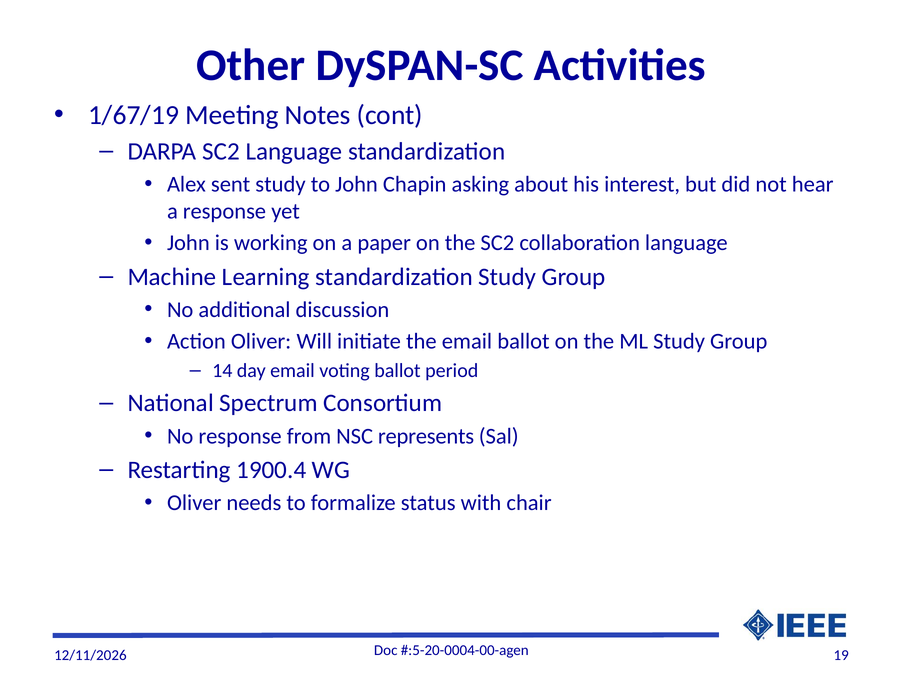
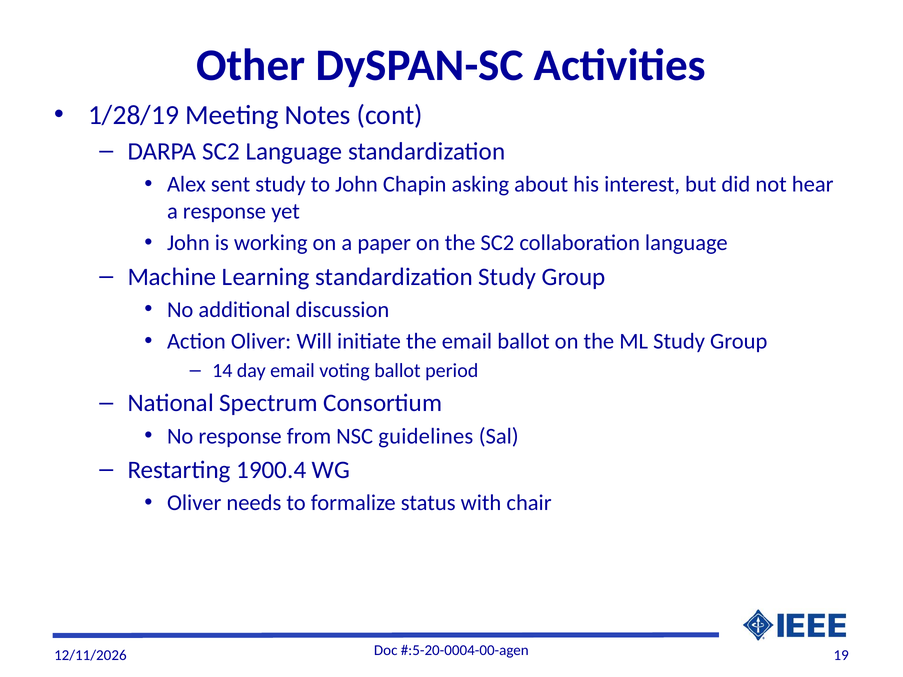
1/67/19: 1/67/19 -> 1/28/19
represents: represents -> guidelines
